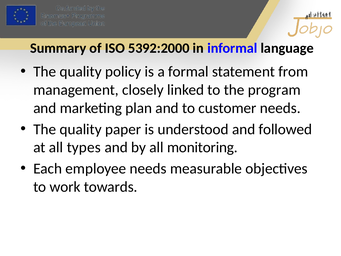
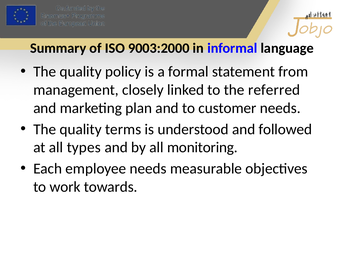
5392:2000: 5392:2000 -> 9003:2000
program: program -> referred
paper: paper -> terms
